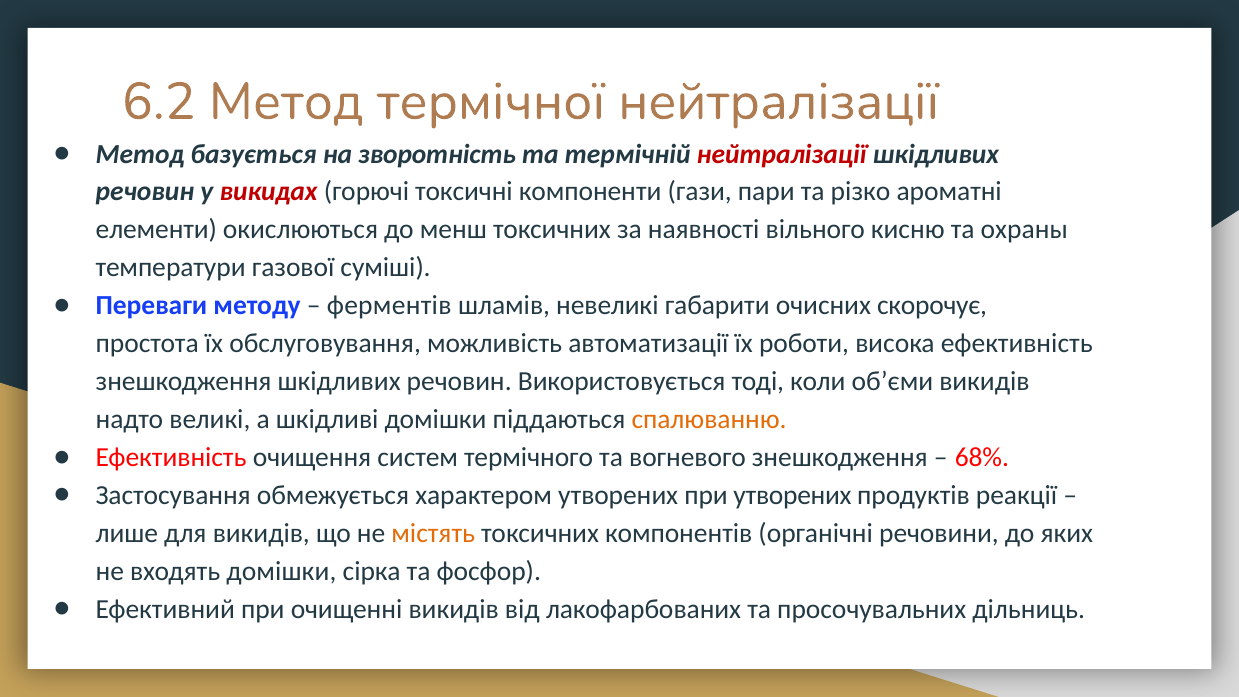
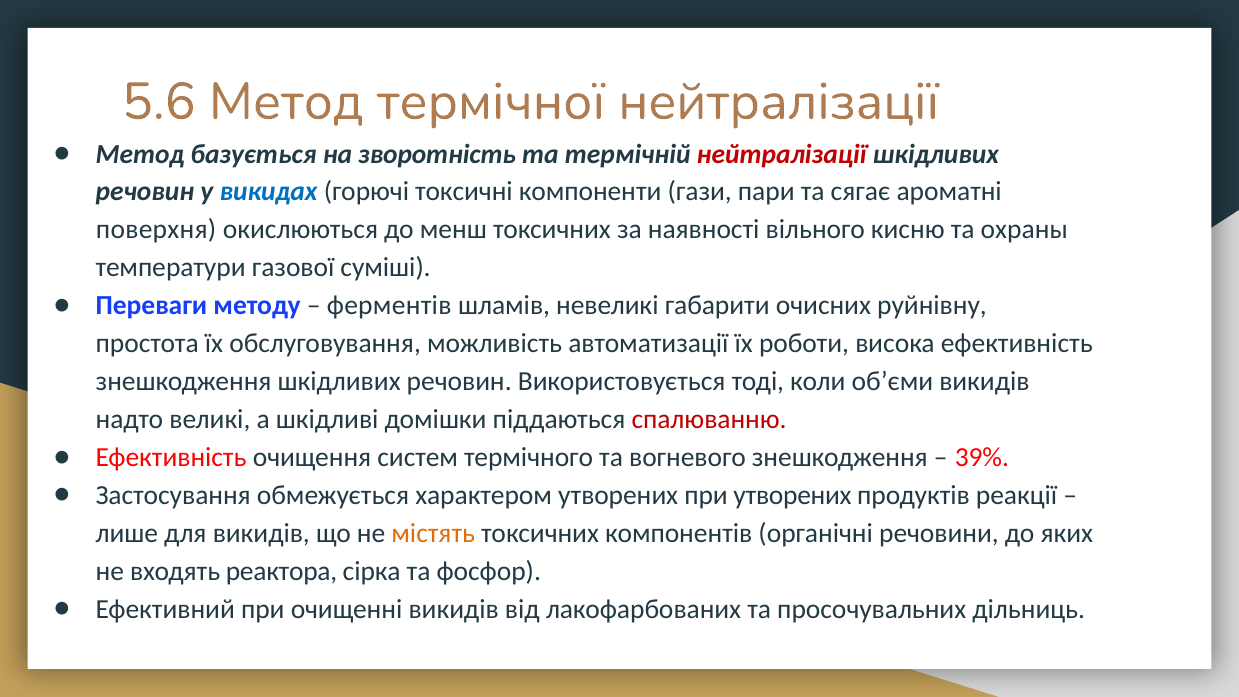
6.2: 6.2 -> 5.6
викидах colour: red -> blue
різко: різко -> сягає
елементи: елементи -> поверхня
скорочує: скорочує -> руйнівну
спалюванню colour: orange -> red
68%: 68% -> 39%
входять домішки: домішки -> реактора
